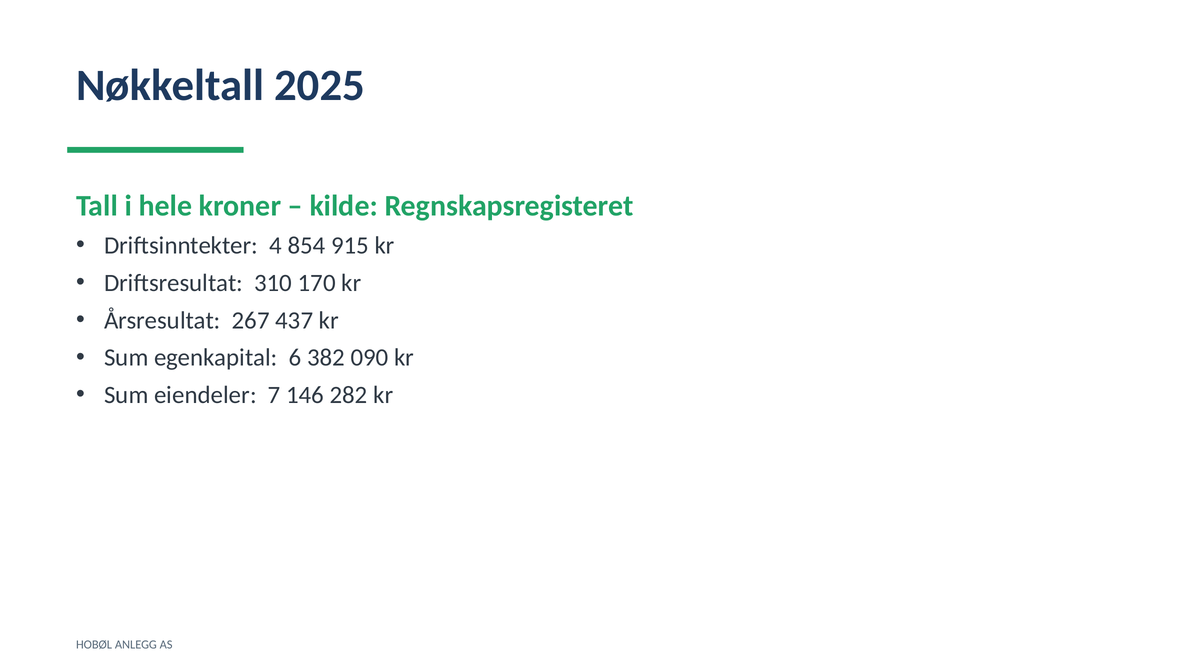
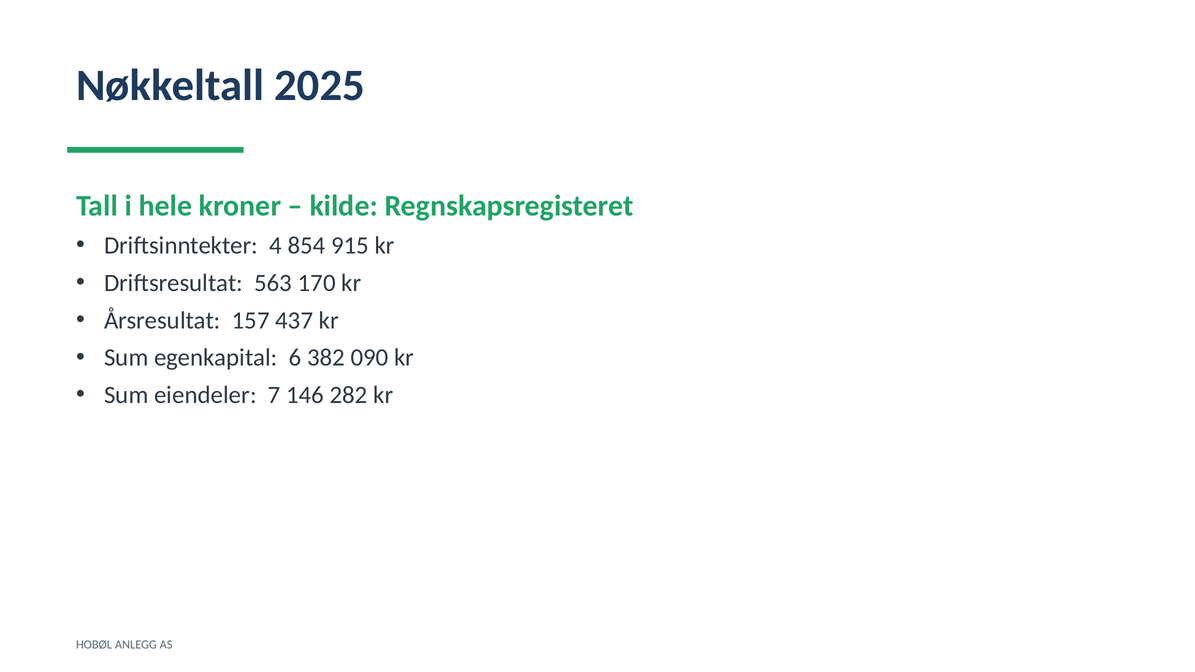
310: 310 -> 563
267: 267 -> 157
